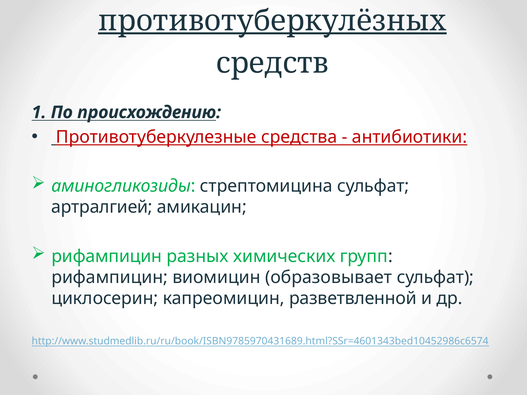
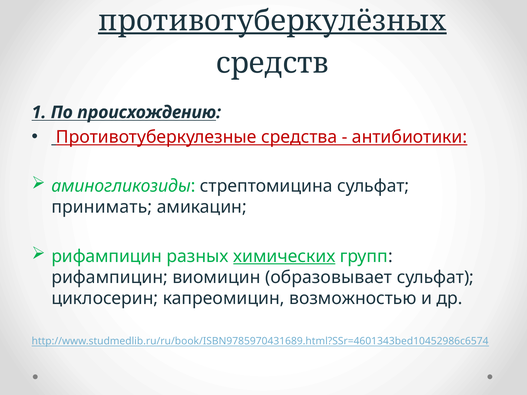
артралгией: артралгией -> принимать
химических underline: none -> present
разветвленной: разветвленной -> возможностью
